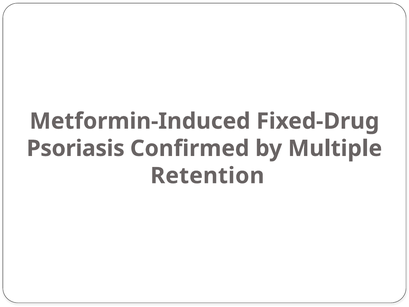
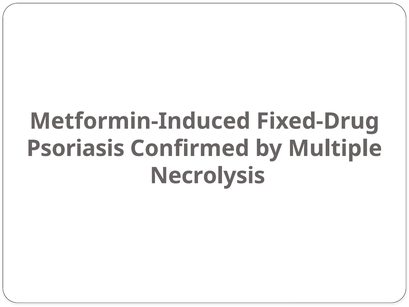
Retention: Retention -> Necrolysis
